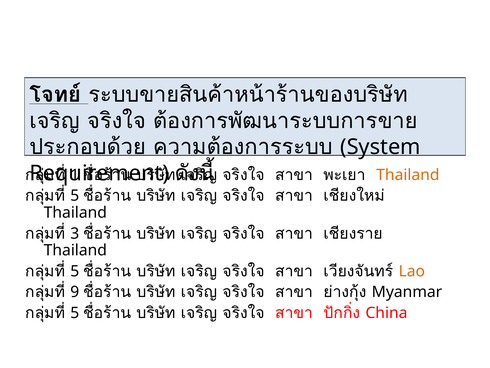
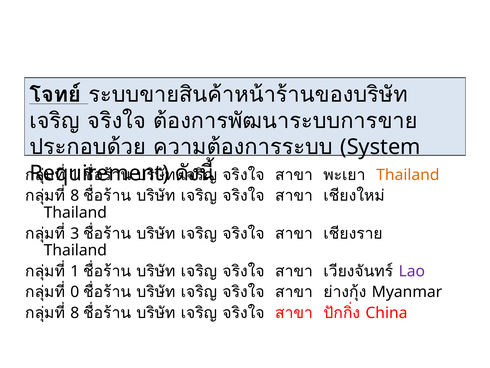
5 at (75, 195): 5 -> 8
5 at (75, 271): 5 -> 1
Lao colour: orange -> purple
9: 9 -> 0
5 at (75, 313): 5 -> 8
